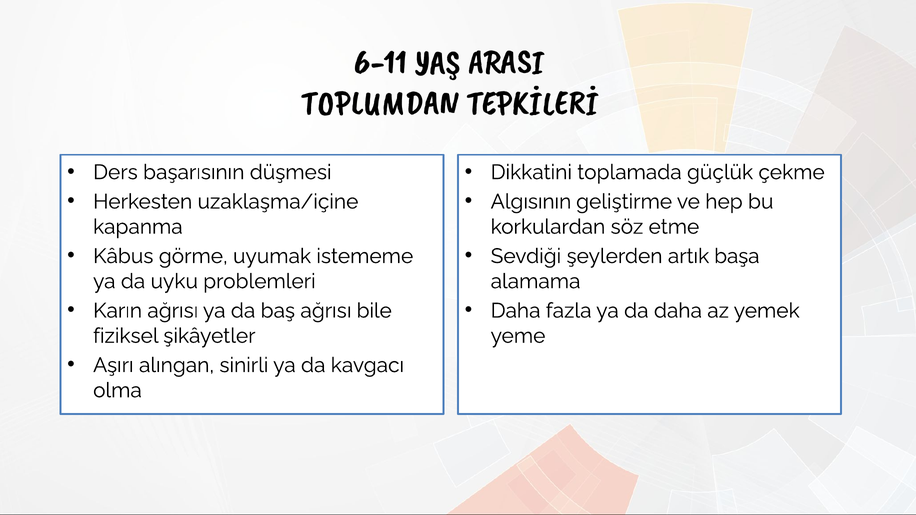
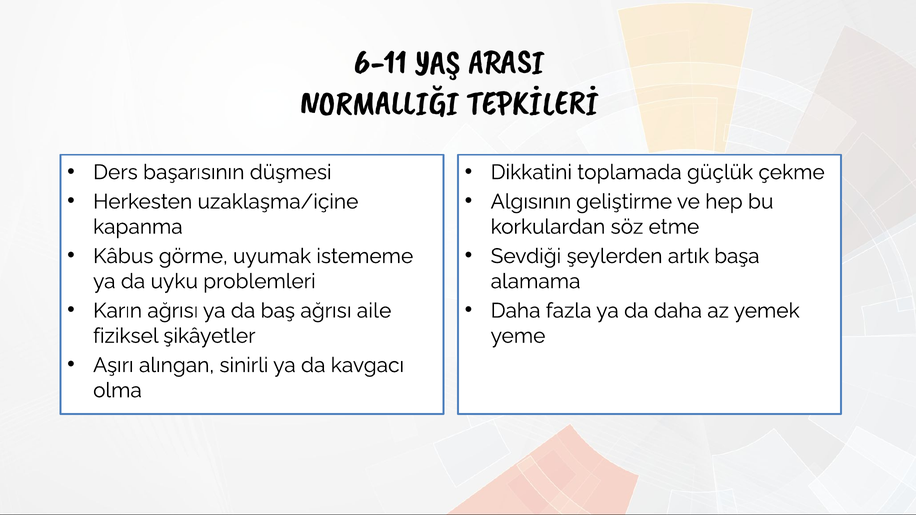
TOPLUMDAN: TOPLUMDAN -> NORMALLIĞI
bile: bile -> aile
